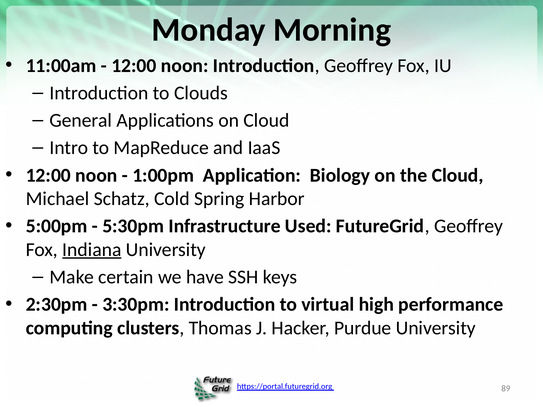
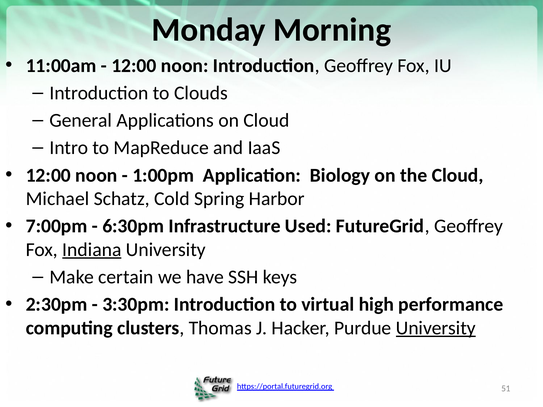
5:00pm: 5:00pm -> 7:00pm
5:30pm: 5:30pm -> 6:30pm
University at (436, 328) underline: none -> present
89: 89 -> 51
